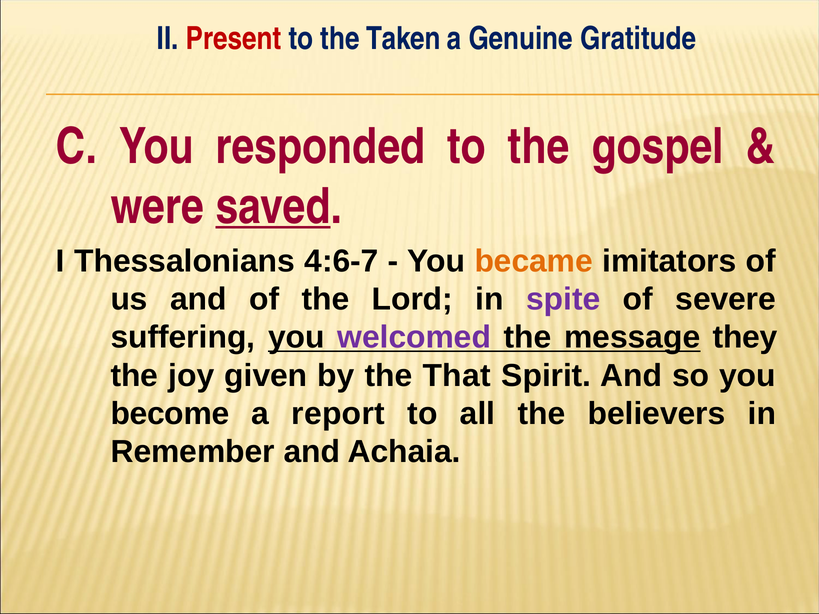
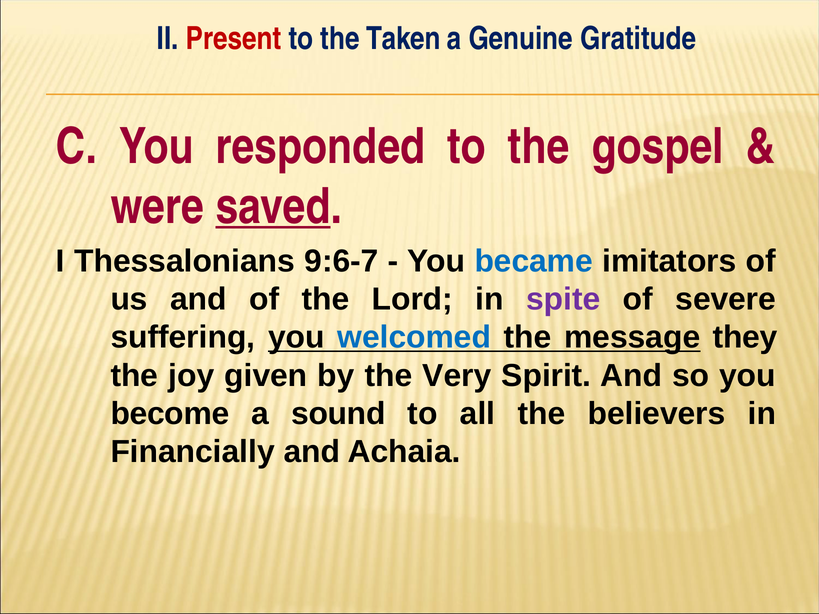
4:6-7: 4:6-7 -> 9:6-7
became colour: orange -> blue
welcomed colour: purple -> blue
That: That -> Very
report: report -> sound
Remember: Remember -> Financially
